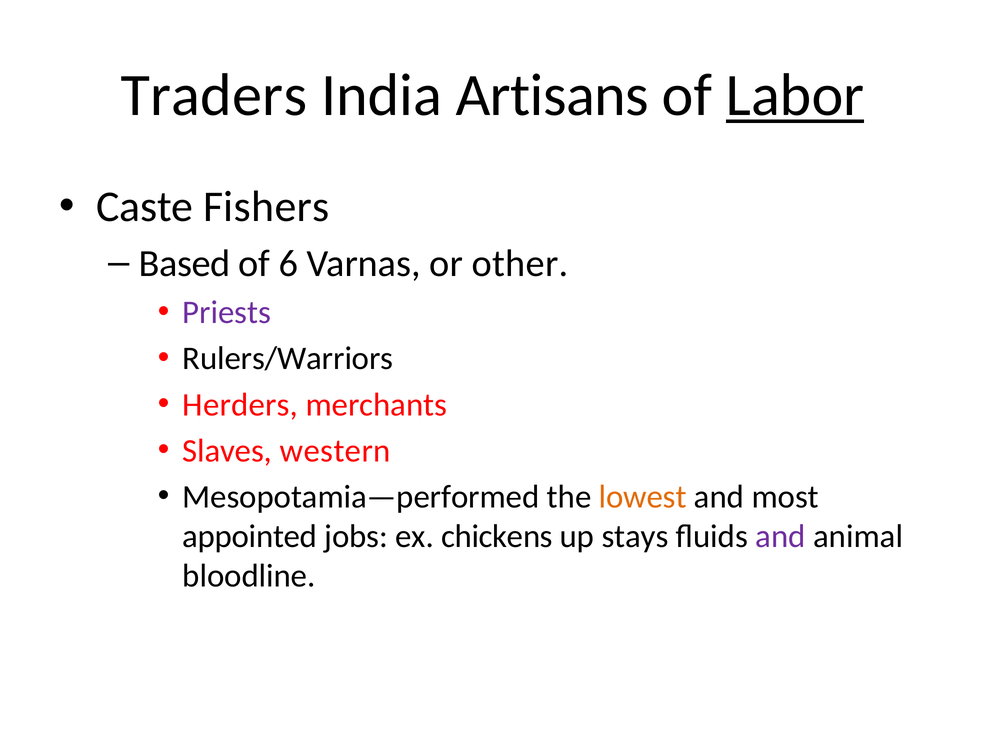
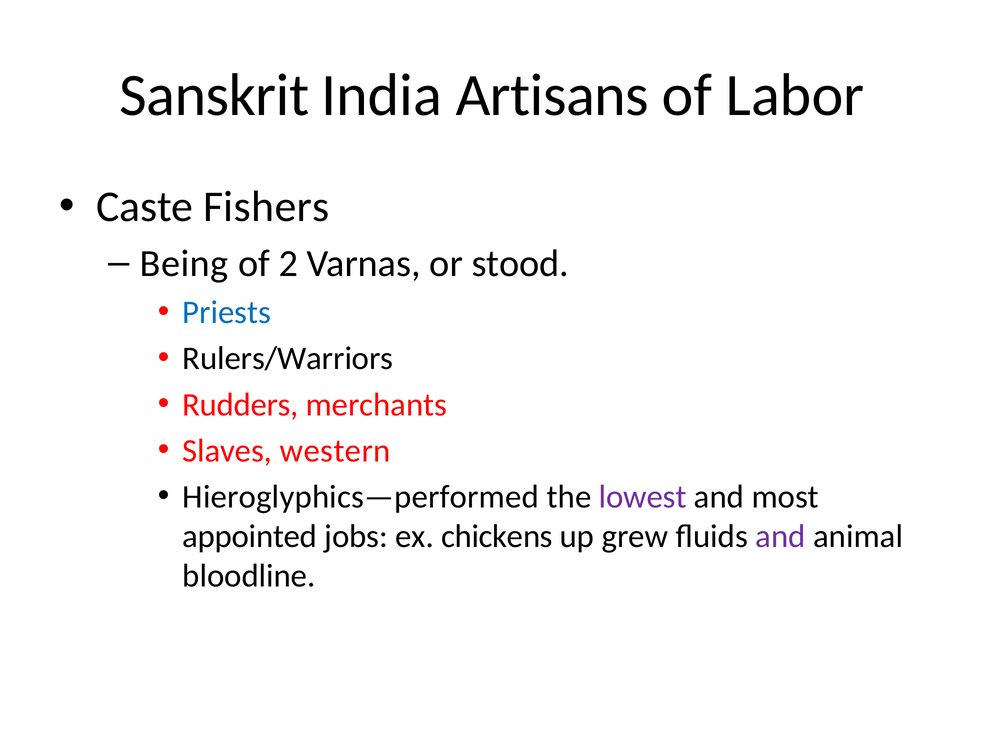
Traders: Traders -> Sanskrit
Labor underline: present -> none
Based: Based -> Being
6: 6 -> 2
other: other -> stood
Priests colour: purple -> blue
Herders: Herders -> Rudders
Mesopotamia—performed: Mesopotamia—performed -> Hieroglyphics—performed
lowest colour: orange -> purple
stays: stays -> grew
